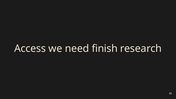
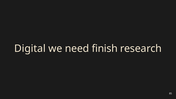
Access: Access -> Digital
